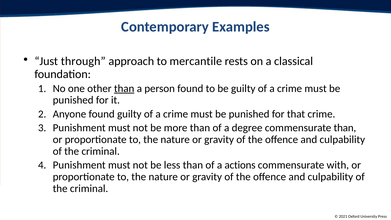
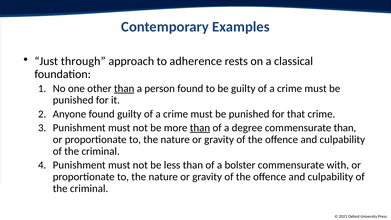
mercantile: mercantile -> adherence
than at (200, 128) underline: none -> present
actions: actions -> bolster
